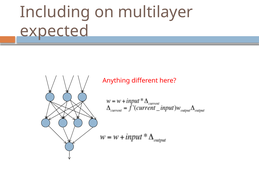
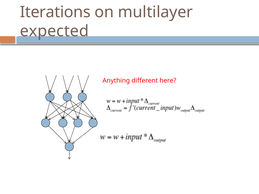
Including: Including -> Iterations
